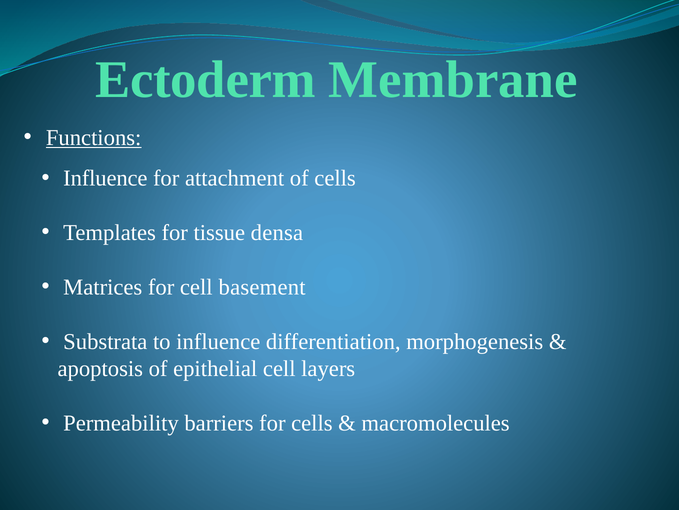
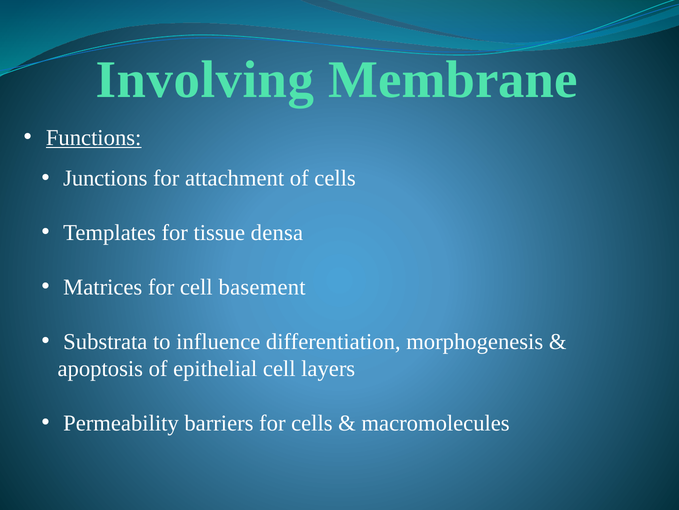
Ectoderm: Ectoderm -> Involving
Influence at (105, 178): Influence -> Junctions
